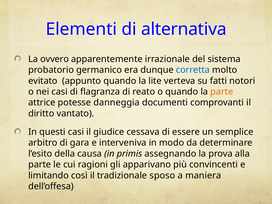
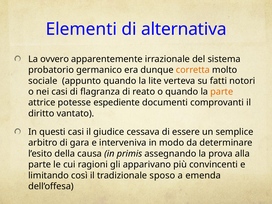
corretta colour: blue -> orange
evitato: evitato -> sociale
danneggia: danneggia -> espediente
maniera: maniera -> emenda
